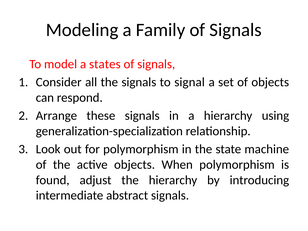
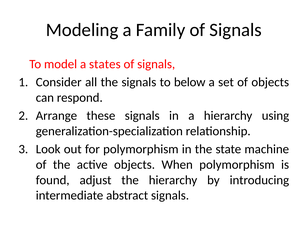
signal: signal -> below
